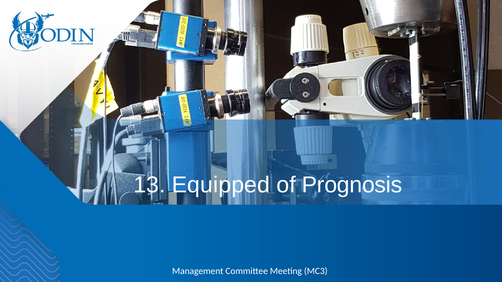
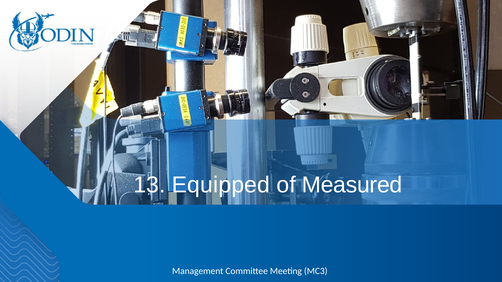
Prognosis: Prognosis -> Measured
